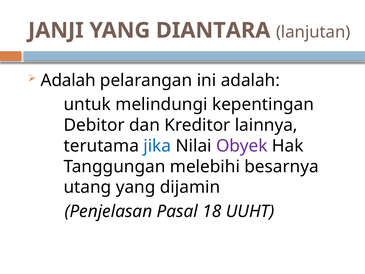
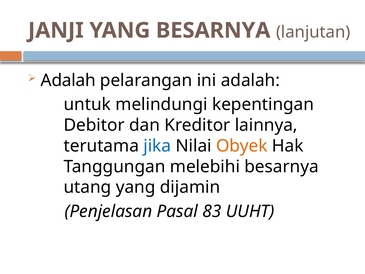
YANG DIANTARA: DIANTARA -> BESARNYA
Obyek colour: purple -> orange
18: 18 -> 83
